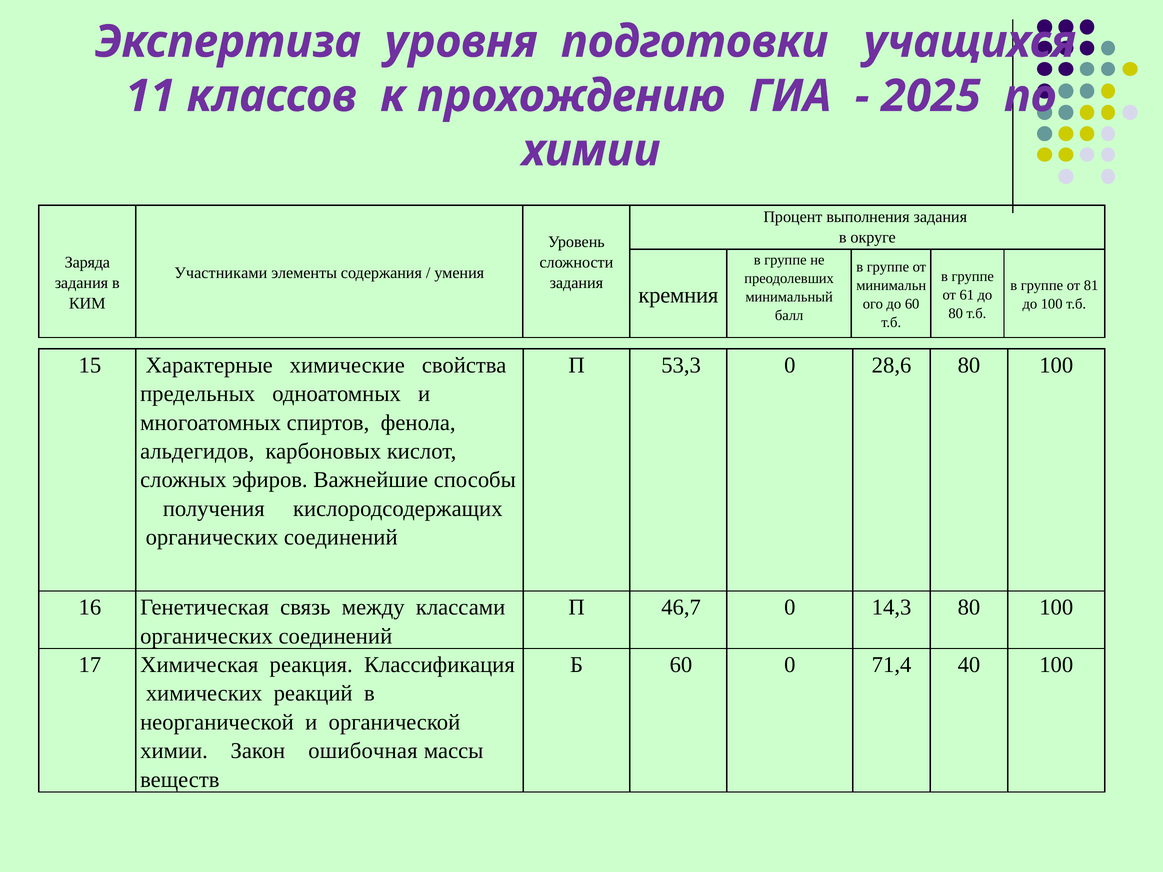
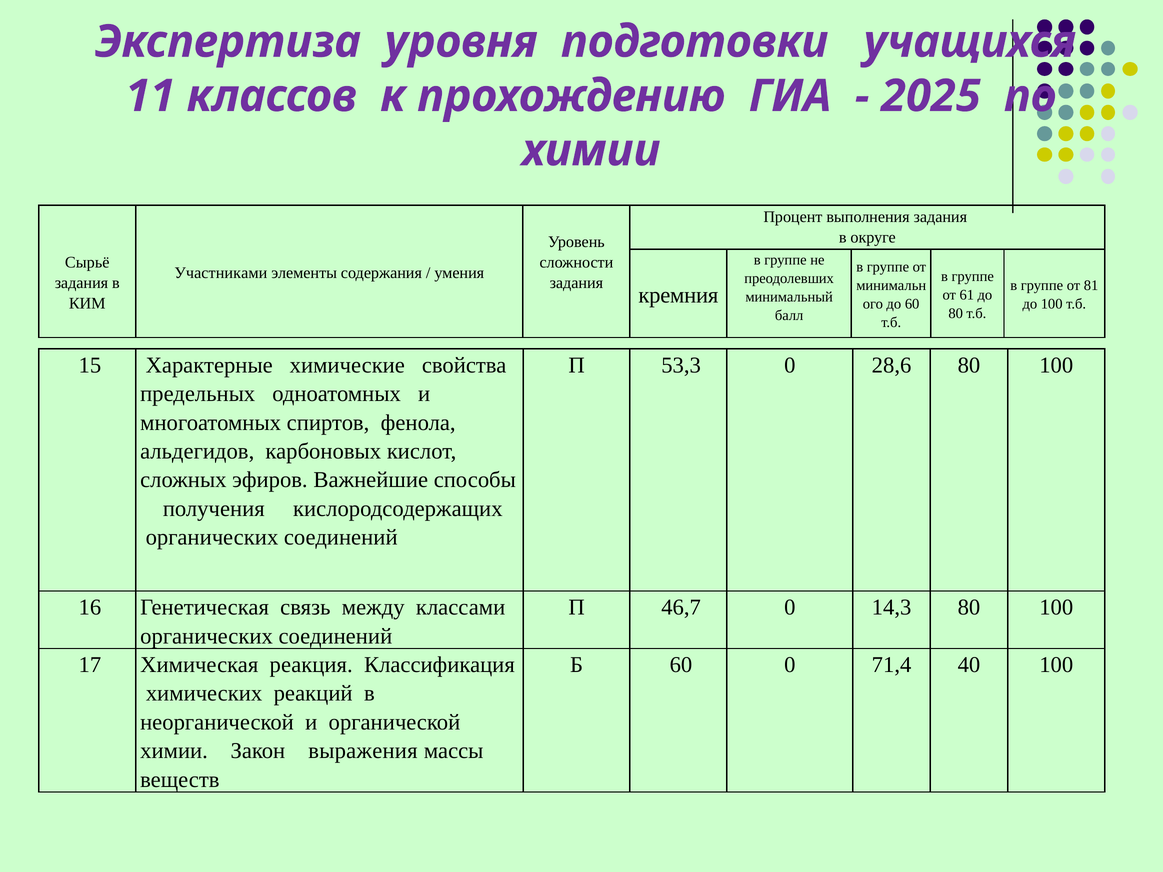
Заряда: Заряда -> Сырьё
ошибочная: ошибочная -> выражения
